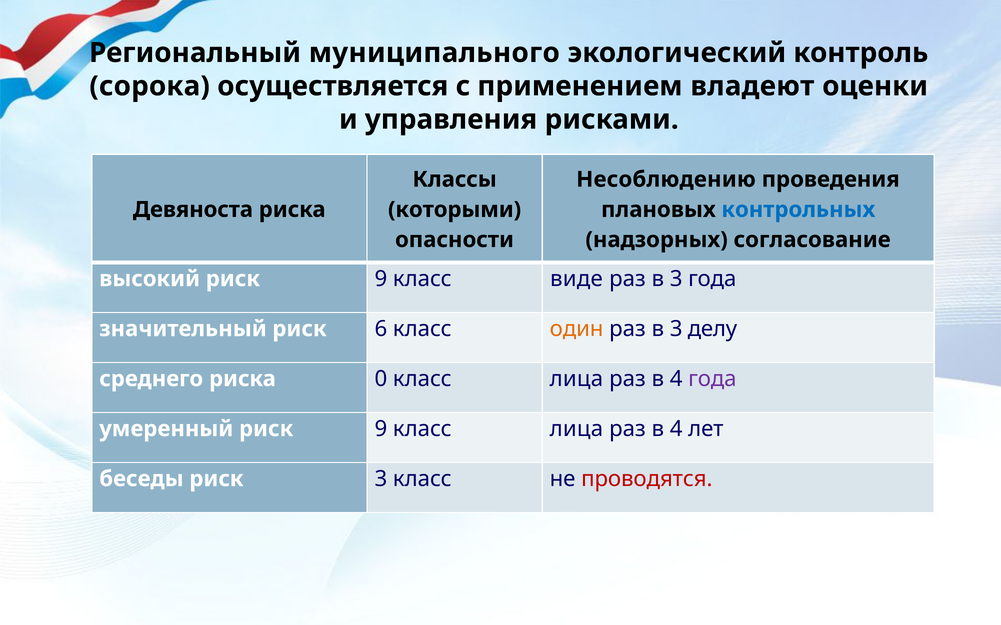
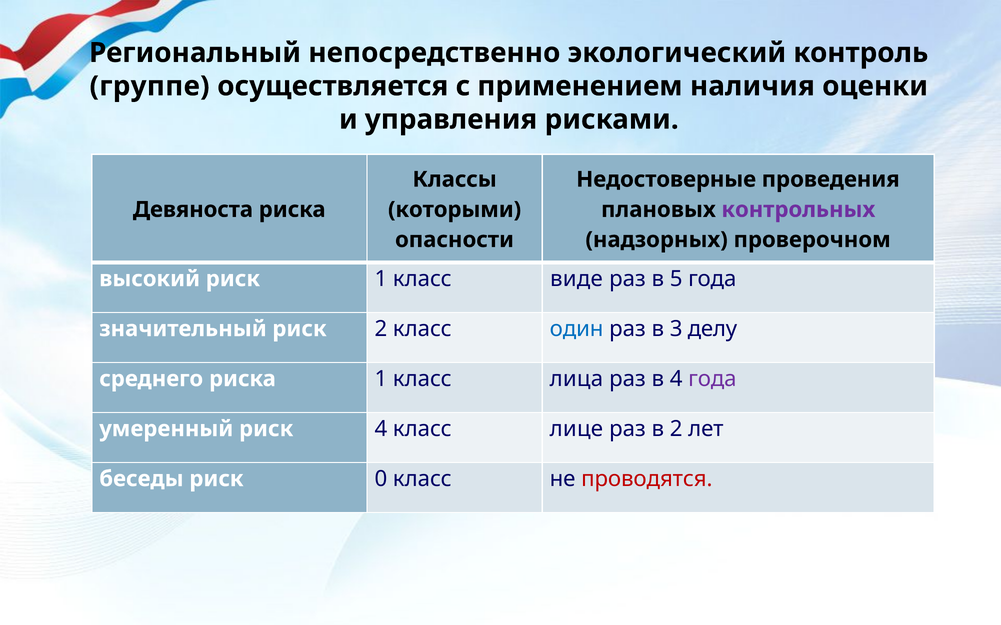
муниципального: муниципального -> непосредственно
сорока: сорока -> группе
владеют: владеют -> наличия
Несоблюдению: Несоблюдению -> Недостоверные
контрольных colour: blue -> purple
согласование: согласование -> проверочном
высокий риск 9: 9 -> 1
3 at (676, 279): 3 -> 5
риск 6: 6 -> 2
один colour: orange -> blue
риска 0: 0 -> 1
умеренный риск 9: 9 -> 4
лица at (576, 429): лица -> лице
4 at (676, 429): 4 -> 2
риск 3: 3 -> 0
